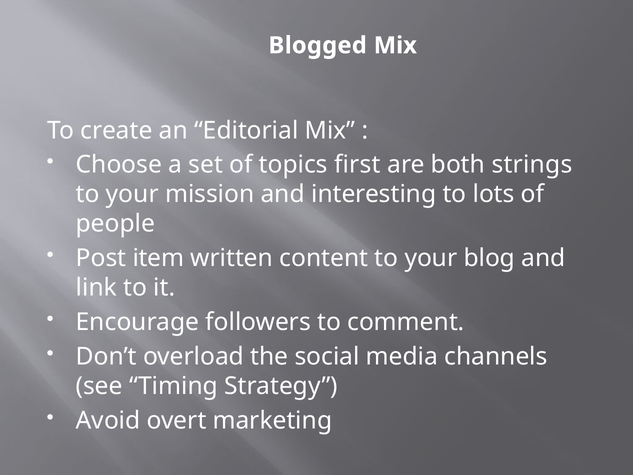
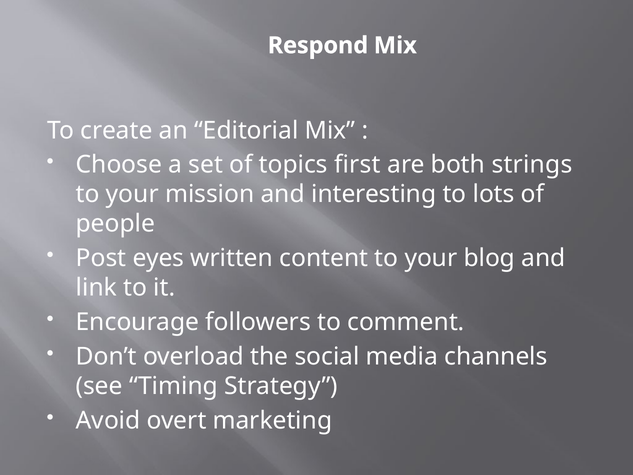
Blogged: Blogged -> Respond
item: item -> eyes
